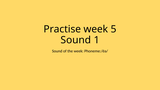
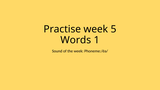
Sound at (76, 40): Sound -> Words
